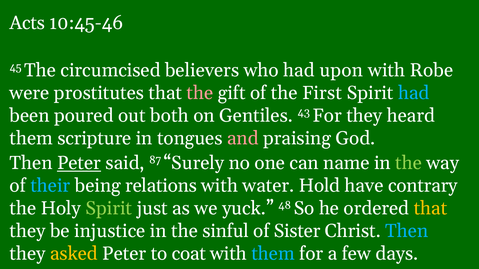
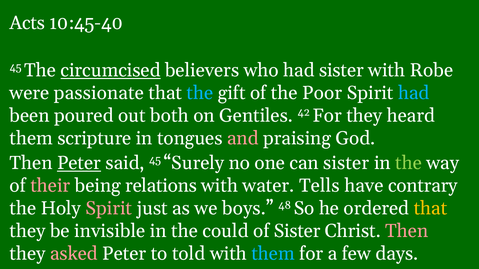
10:45-46: 10:45-46 -> 10:45-40
circumcised underline: none -> present
had upon: upon -> sister
prostitutes: prostitutes -> passionate
the at (200, 93) colour: pink -> light blue
First: First -> Poor
43: 43 -> 42
said 87: 87 -> 45
can name: name -> sister
their colour: light blue -> pink
Hold: Hold -> Tells
Spirit at (109, 209) colour: light green -> pink
yuck: yuck -> boys
injustice: injustice -> invisible
sinful: sinful -> could
Then at (407, 231) colour: light blue -> pink
asked colour: yellow -> pink
coat: coat -> told
